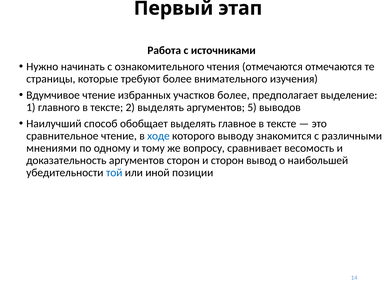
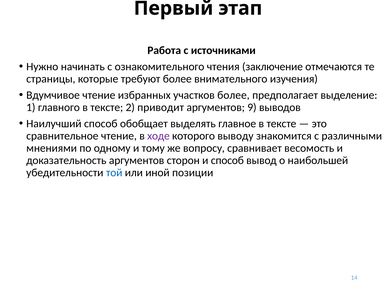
чтения отмечаются: отмечаются -> заключение
2 выделять: выделять -> приводит
5: 5 -> 9
ходе colour: blue -> purple
и сторон: сторон -> способ
